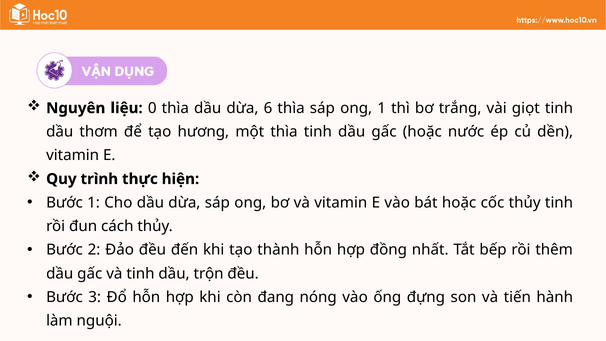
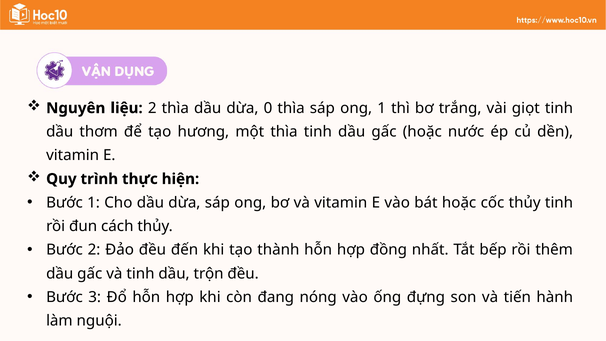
liệu 0: 0 -> 2
6: 6 -> 0
